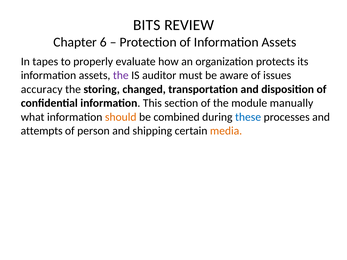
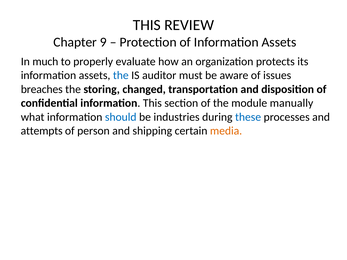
BITS at (147, 25): BITS -> THIS
6: 6 -> 9
tapes: tapes -> much
the at (121, 75) colour: purple -> blue
accuracy: accuracy -> breaches
should colour: orange -> blue
combined: combined -> industries
